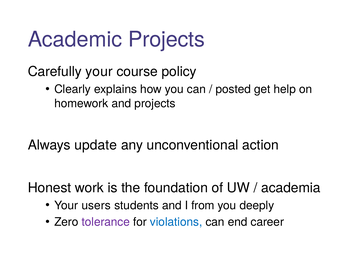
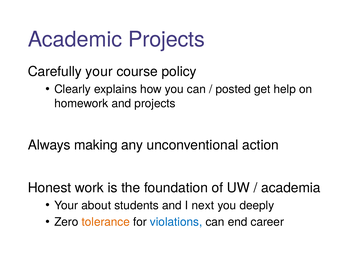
update: update -> making
users: users -> about
from: from -> next
tolerance colour: purple -> orange
